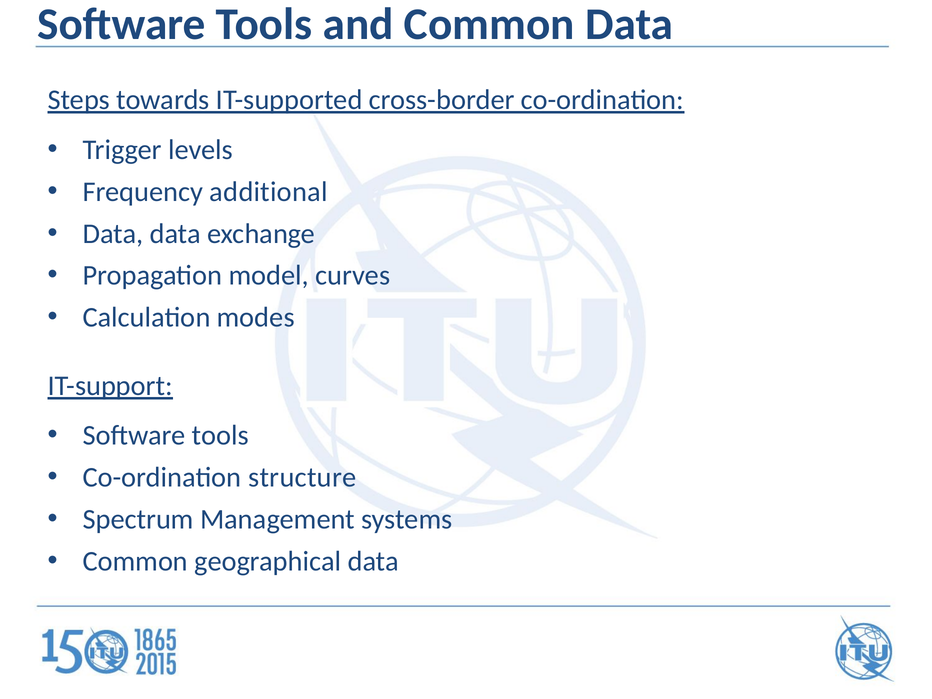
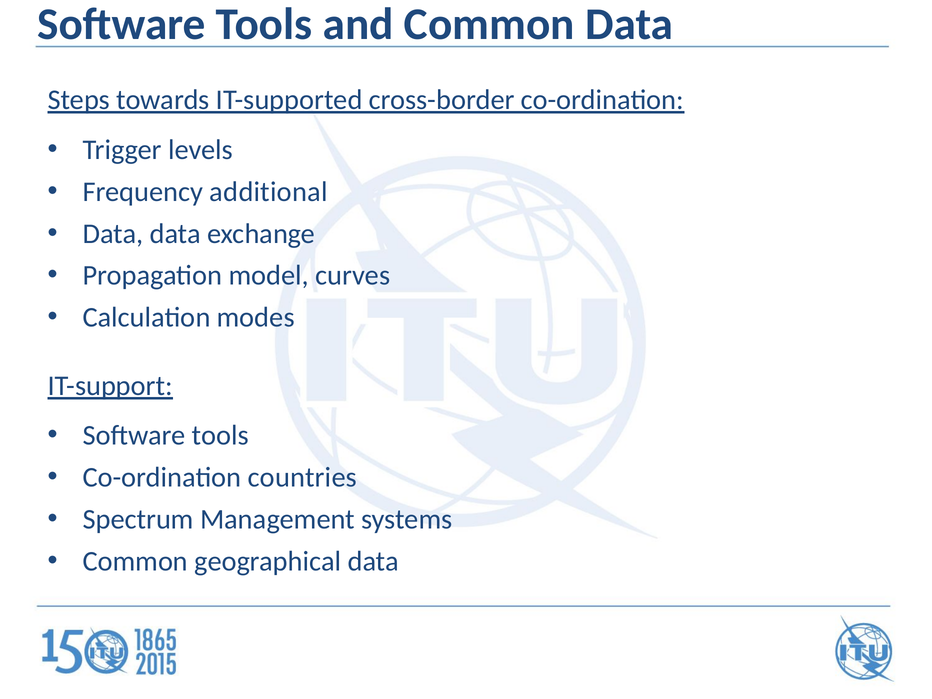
structure: structure -> countries
